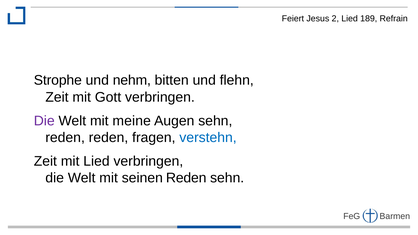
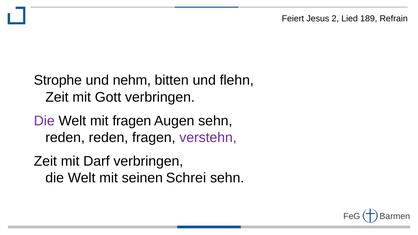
mit meine: meine -> fragen
verstehn colour: blue -> purple
mit Lied: Lied -> Darf
seinen Reden: Reden -> Schrei
